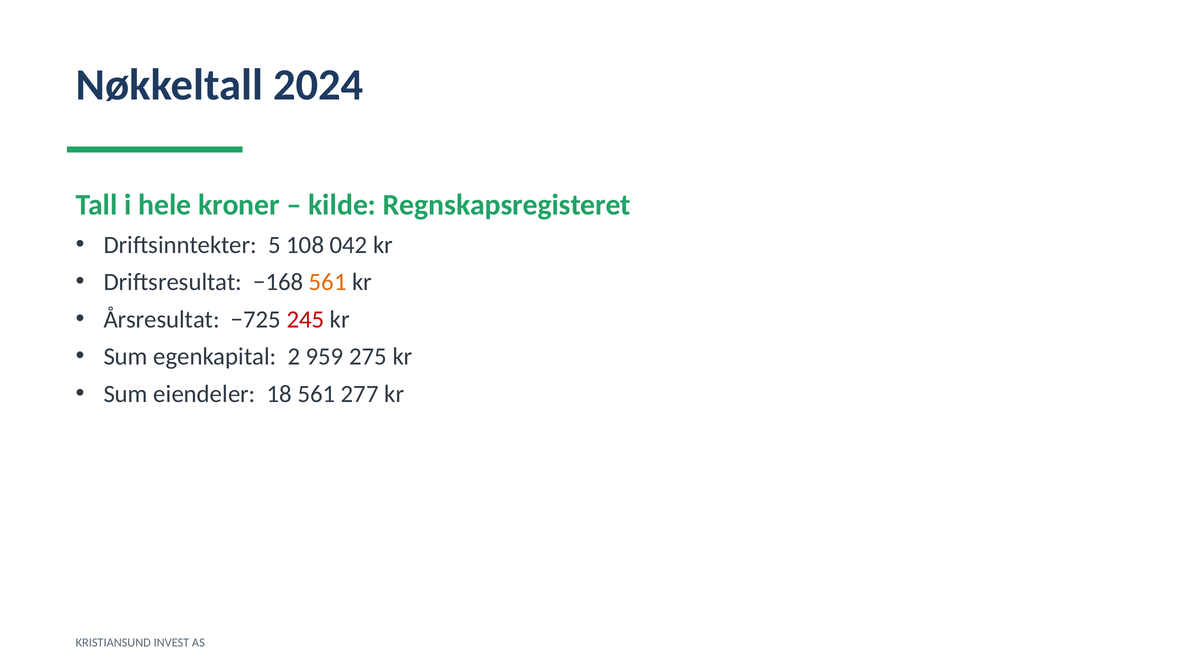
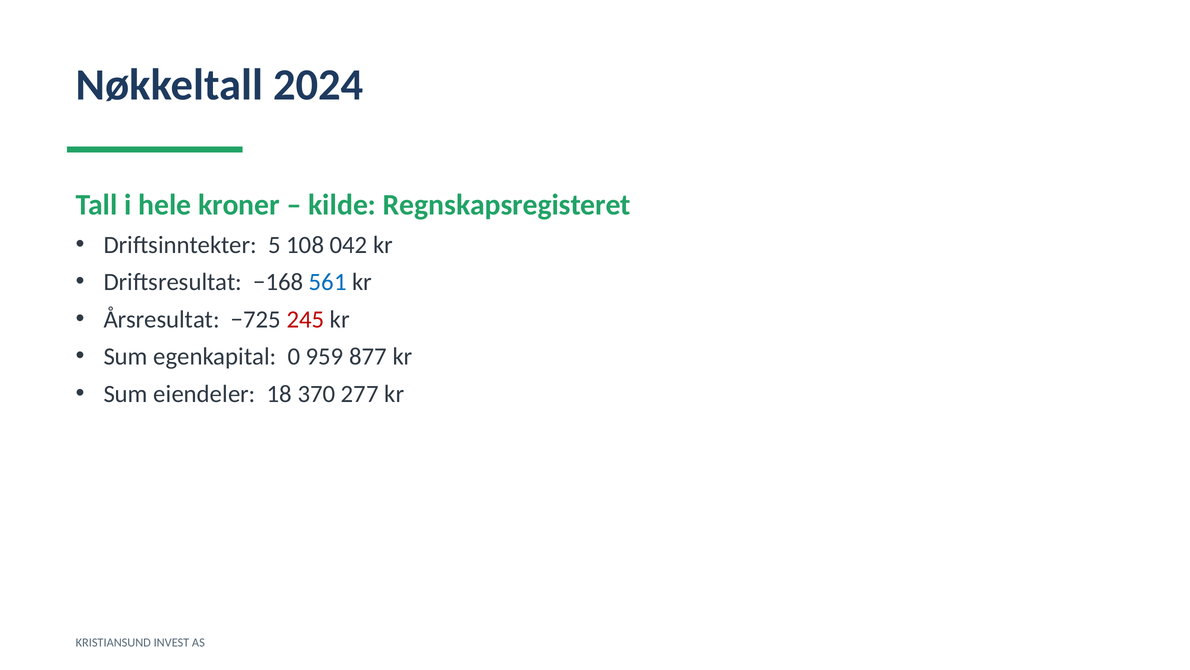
561 at (328, 282) colour: orange -> blue
2: 2 -> 0
275: 275 -> 877
18 561: 561 -> 370
